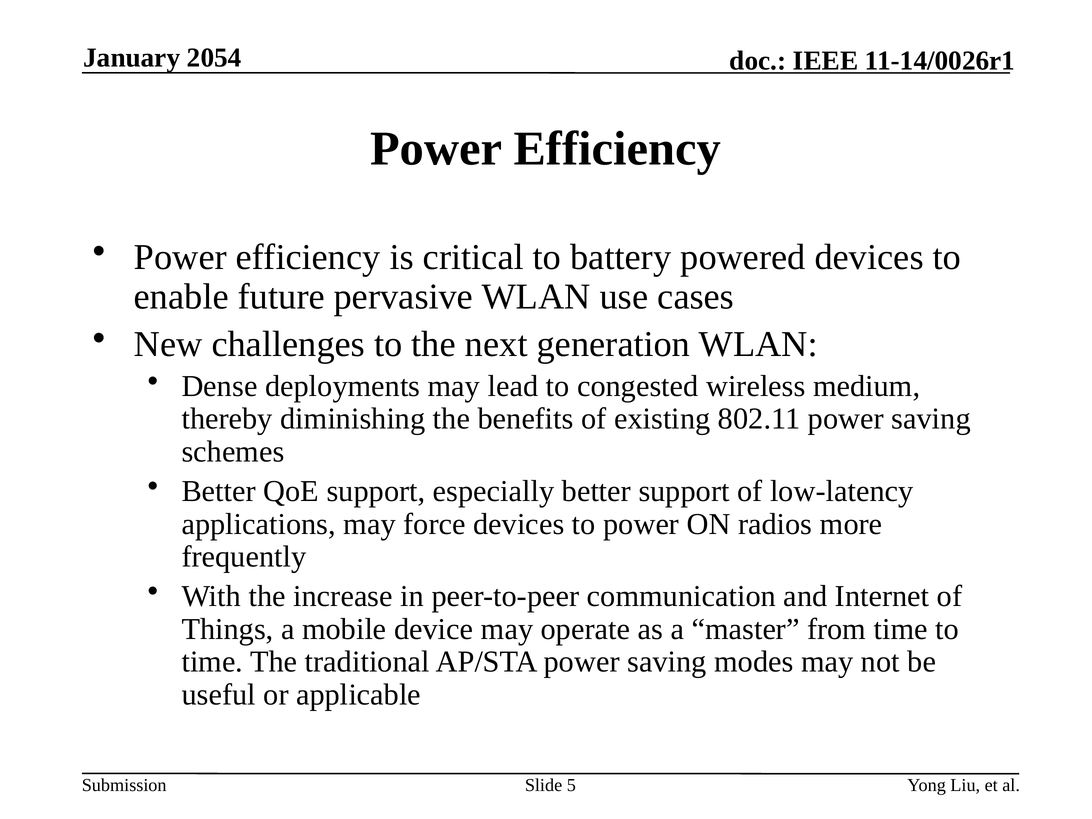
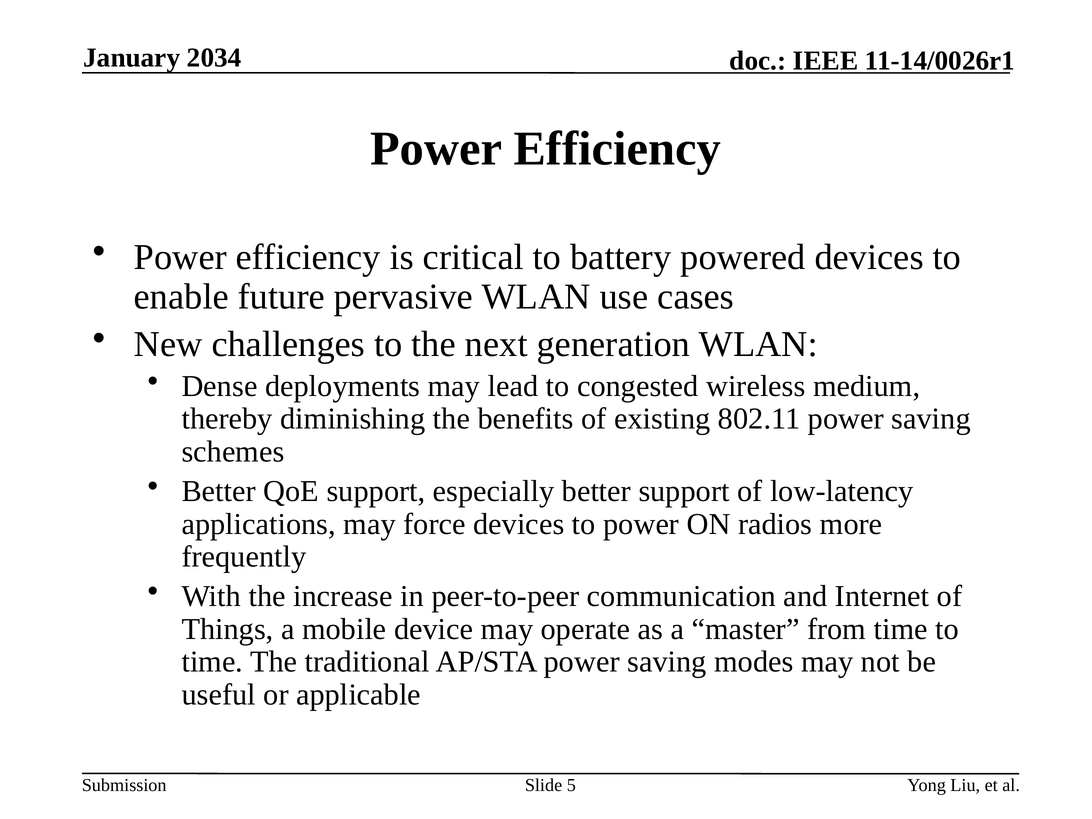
2054: 2054 -> 2034
